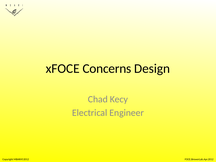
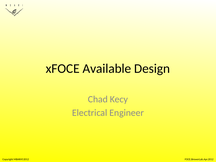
Concerns: Concerns -> Available
